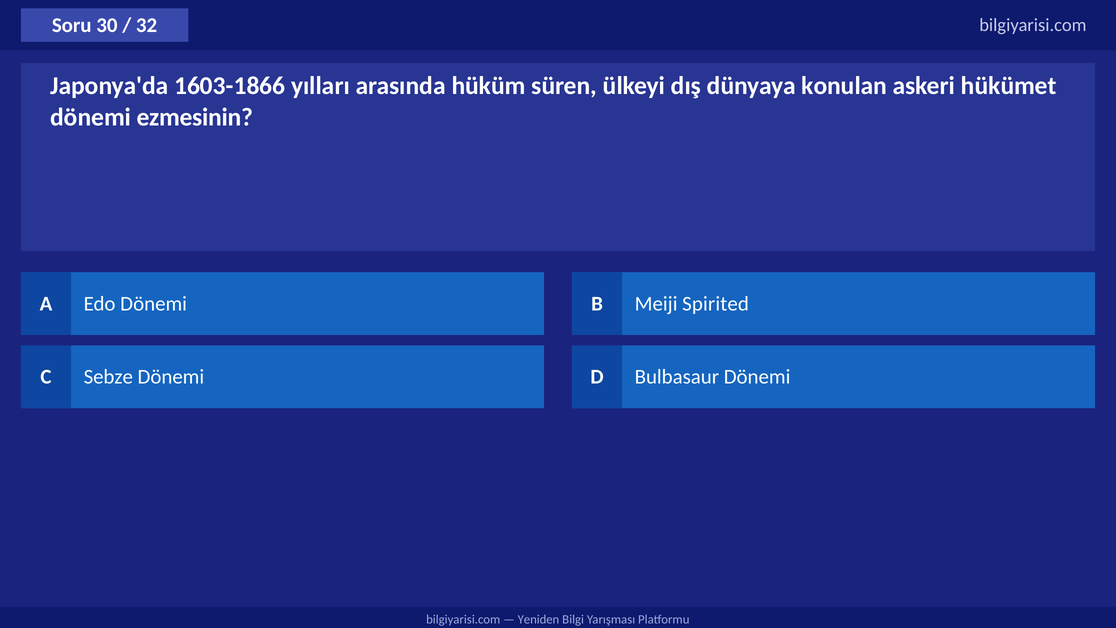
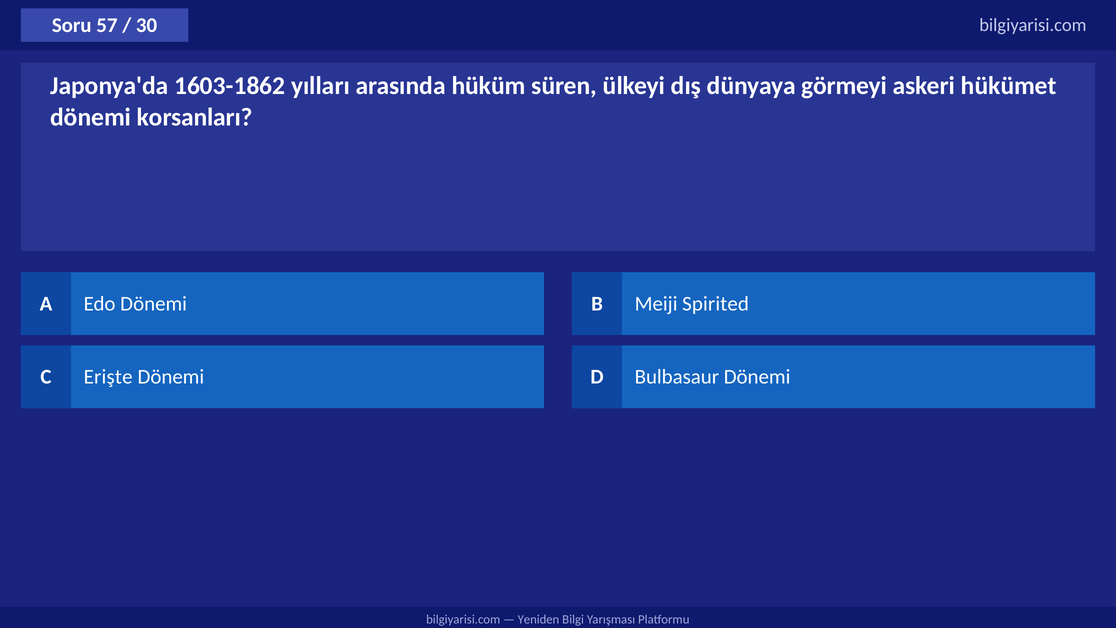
30: 30 -> 57
32: 32 -> 30
1603-1866: 1603-1866 -> 1603-1862
konulan: konulan -> görmeyi
ezmesinin: ezmesinin -> korsanları
Sebze: Sebze -> Erişte
